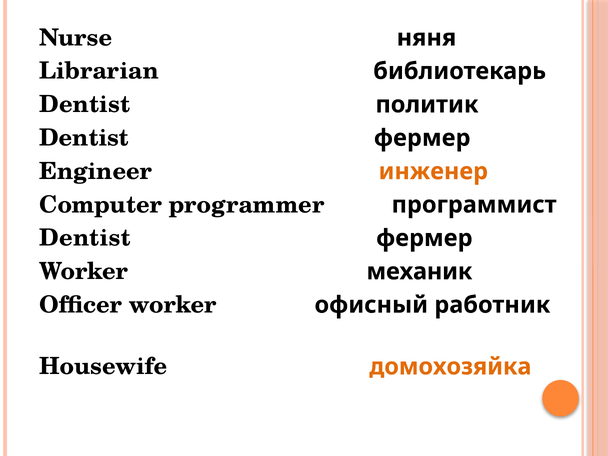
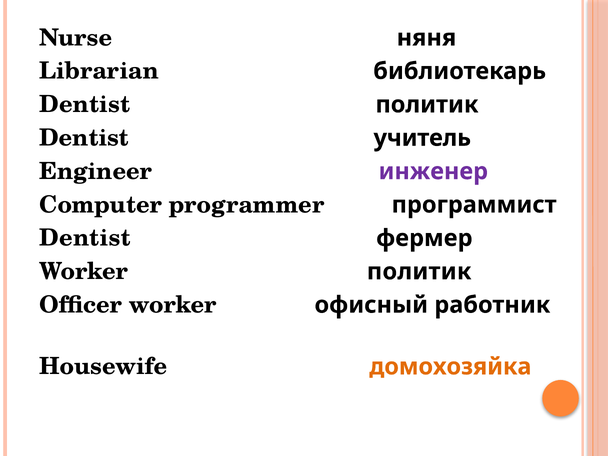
фермер at (422, 138): фермер -> учитель
инженер colour: orange -> purple
Worker механик: механик -> политик
